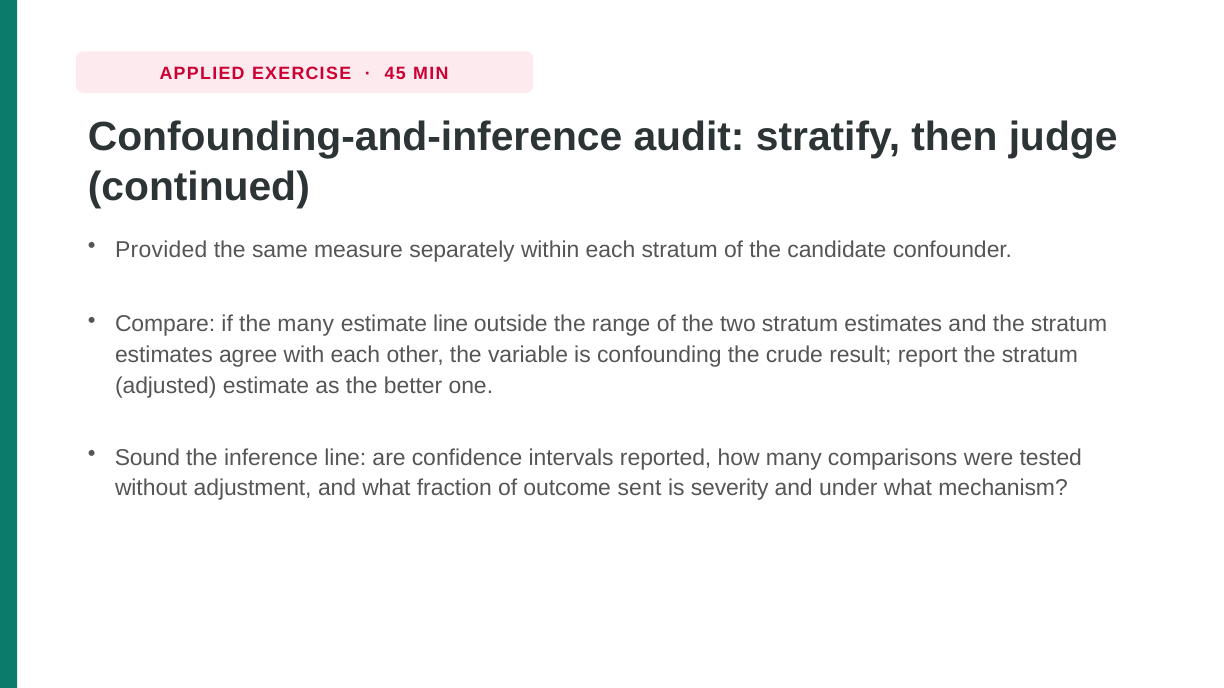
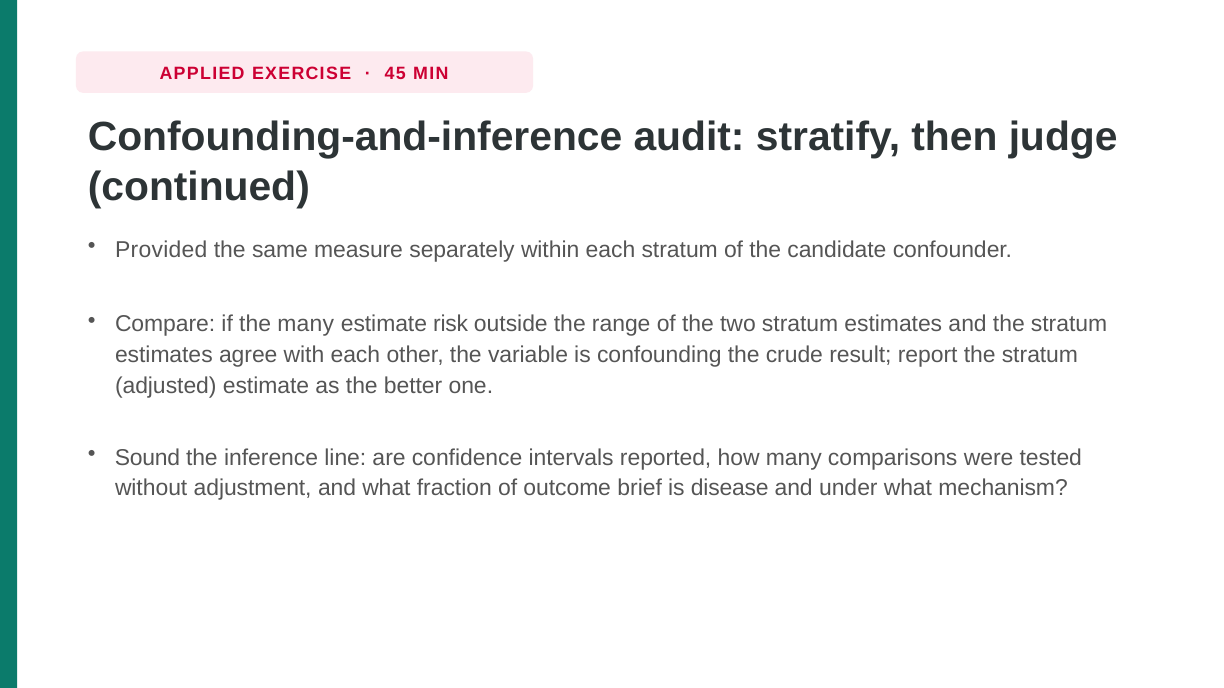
estimate line: line -> risk
sent: sent -> brief
severity: severity -> disease
